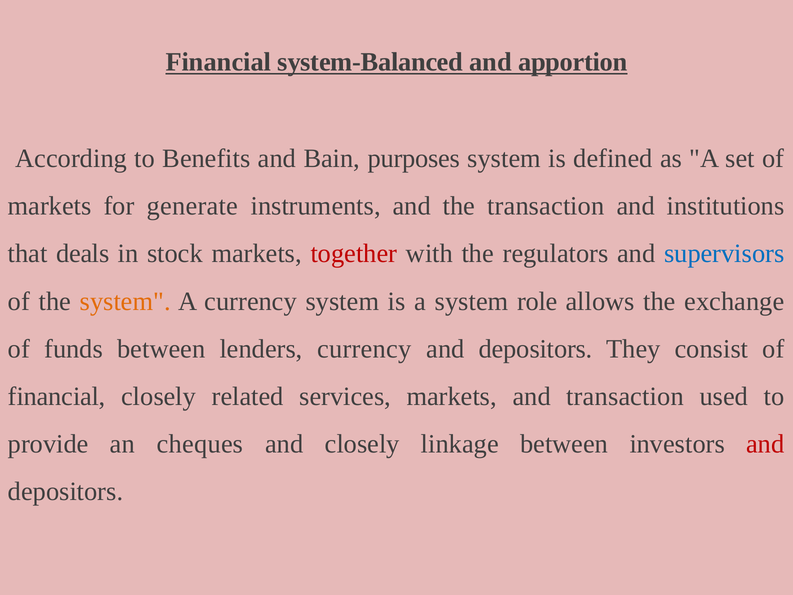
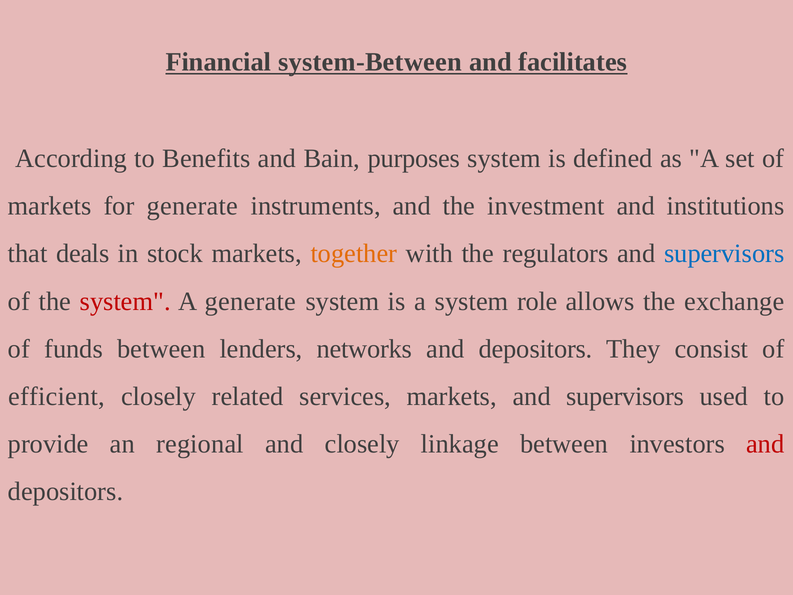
system-Balanced: system-Balanced -> system-Between
apportion: apportion -> facilitates
the transaction: transaction -> investment
together colour: red -> orange
system at (125, 301) colour: orange -> red
A currency: currency -> generate
lenders currency: currency -> networks
financial at (57, 396): financial -> efficient
markets and transaction: transaction -> supervisors
cheques: cheques -> regional
